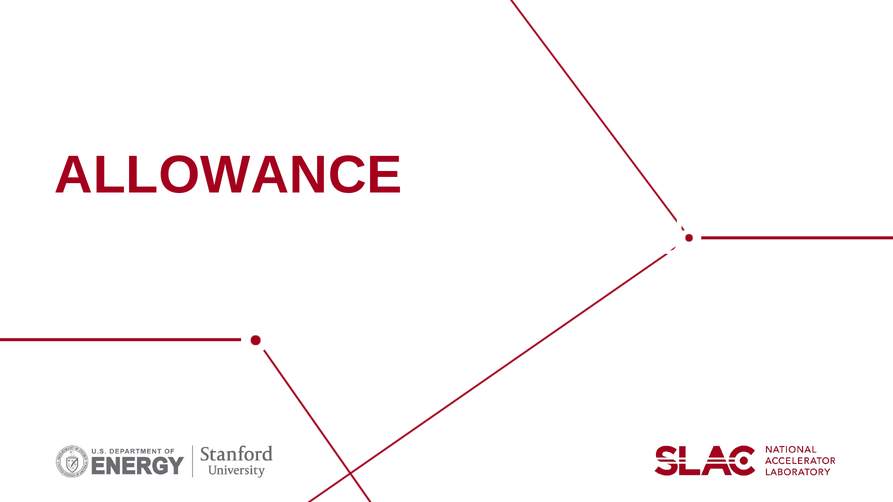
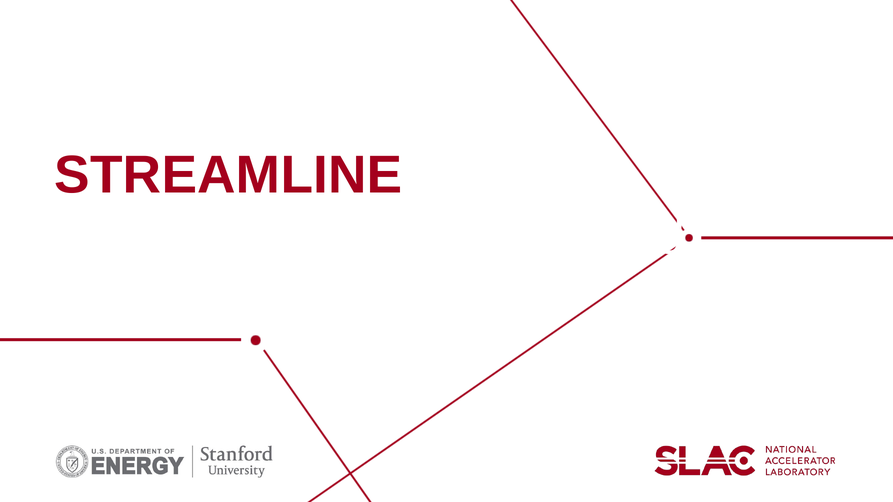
ALLOWANCE: ALLOWANCE -> STREAMLINE
